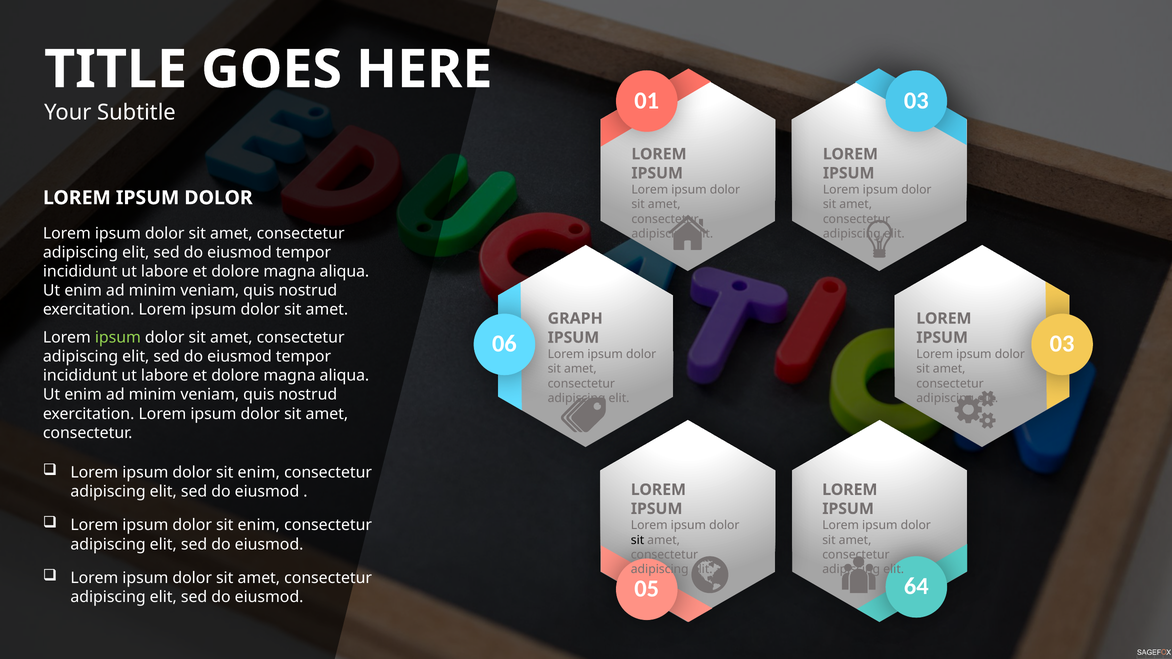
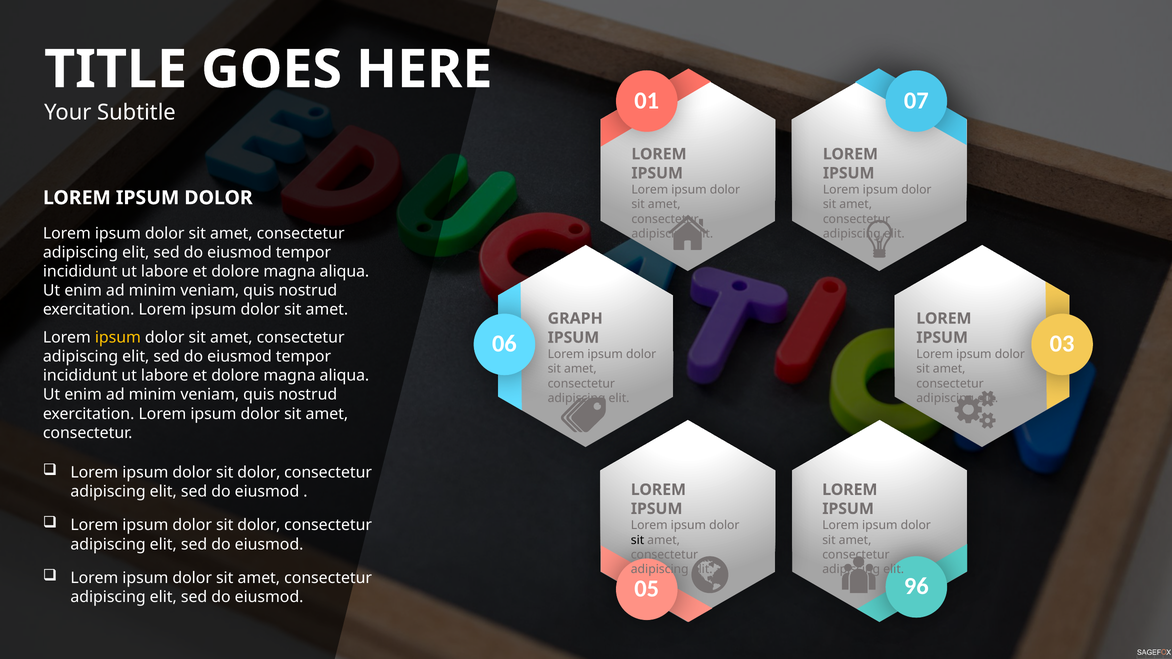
01 03: 03 -> 07
ipsum at (118, 338) colour: light green -> yellow
enim at (259, 473): enim -> dolor
enim at (259, 525): enim -> dolor
64: 64 -> 96
